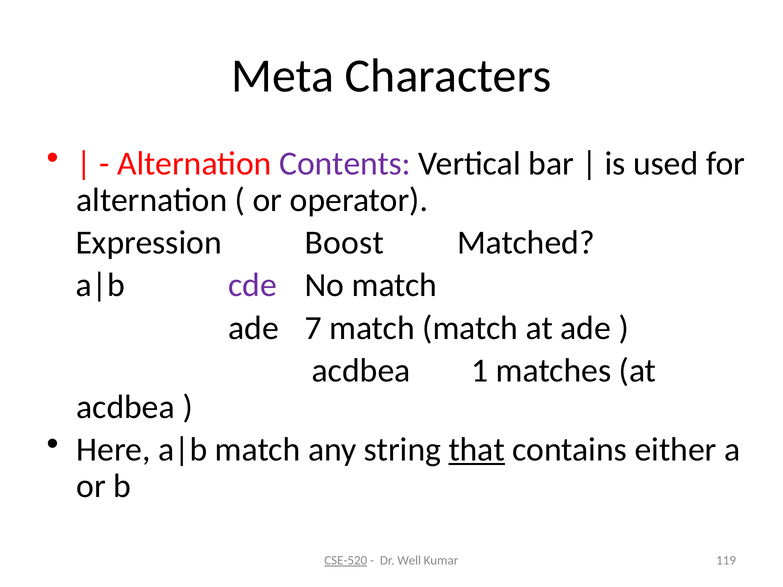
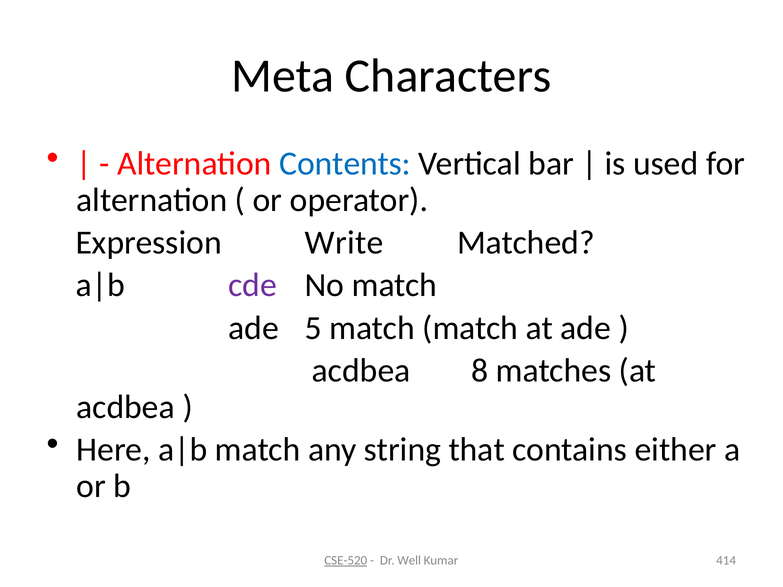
Contents colour: purple -> blue
Boost: Boost -> Write
7: 7 -> 5
1: 1 -> 8
that underline: present -> none
119: 119 -> 414
